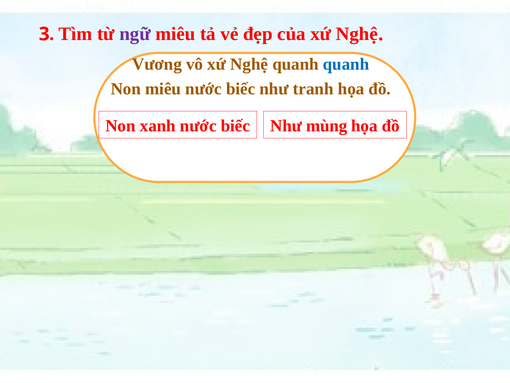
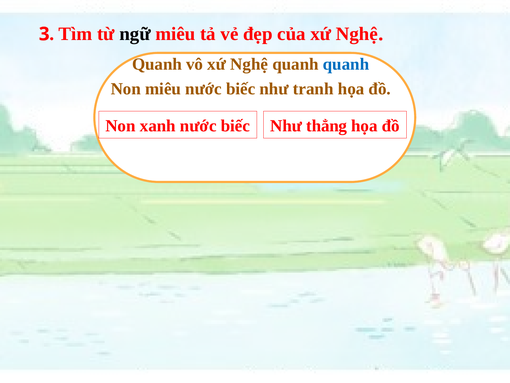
ngữ colour: purple -> black
Vương at (157, 64): Vương -> Quanh
mùng: mùng -> thẳng
